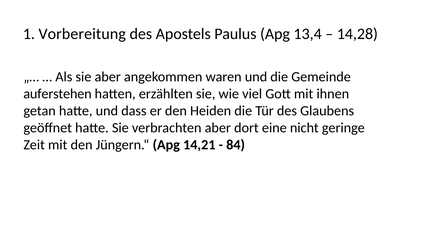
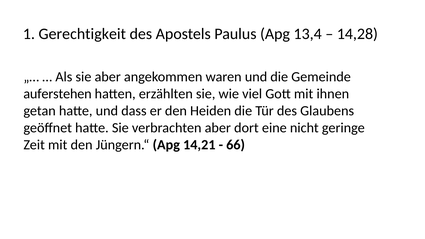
Vorbereitung: Vorbereitung -> Gerechtigkeit
84: 84 -> 66
